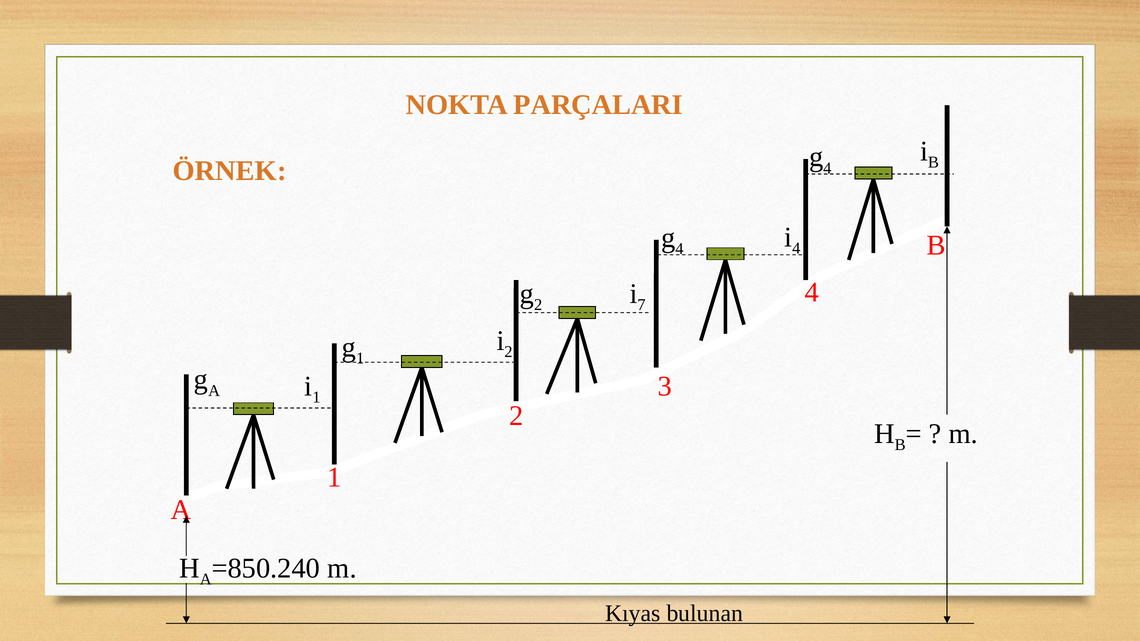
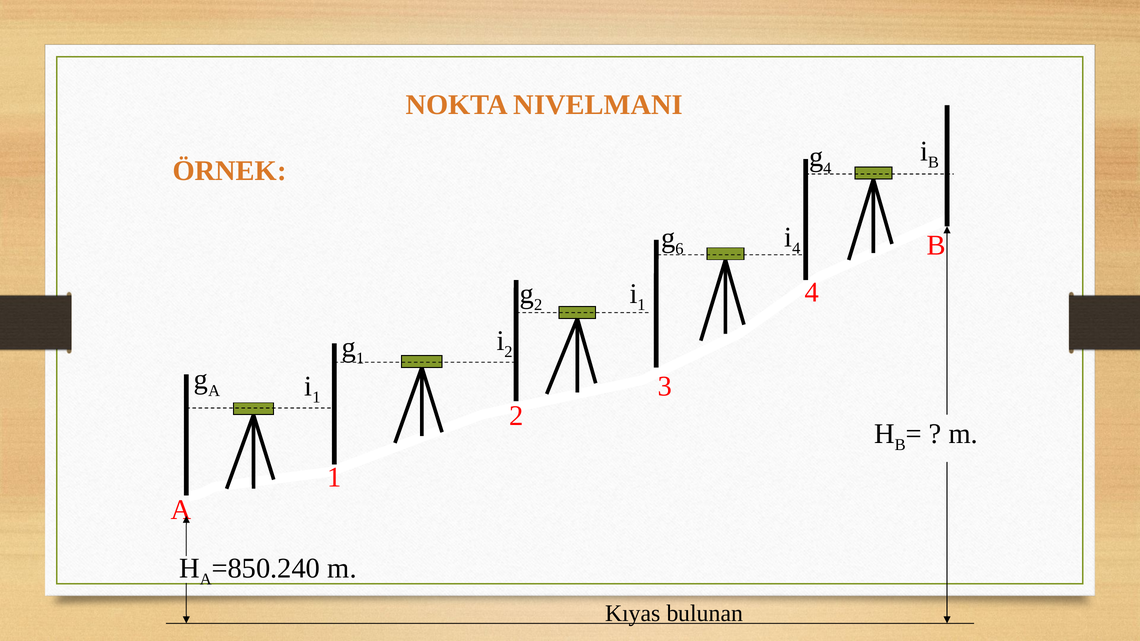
PARÇALARI: PARÇALARI -> NIVELMANI
4 at (679, 249): 4 -> 6
7 at (641, 305): 7 -> 1
